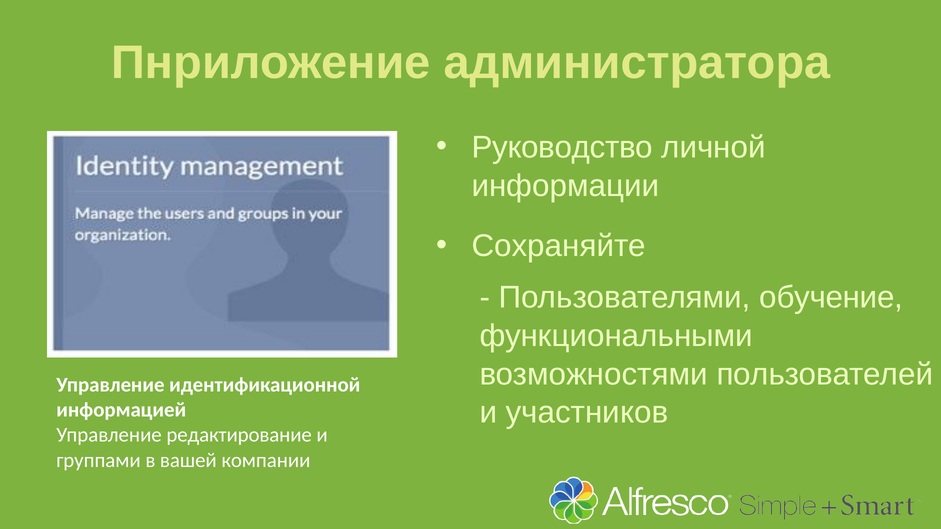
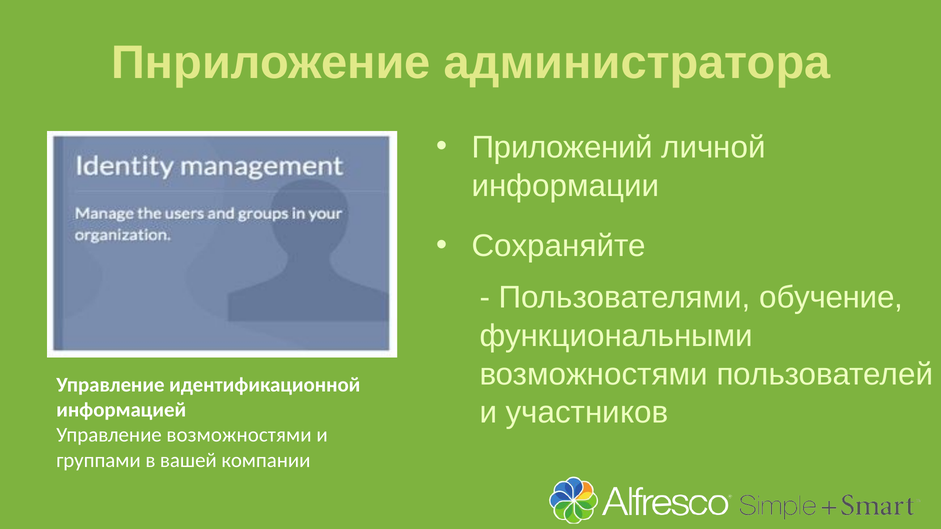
Руководство: Руководство -> Приложений
Управление редактирование: редактирование -> возможностями
